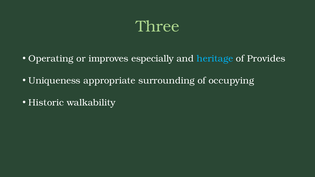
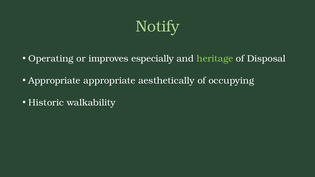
Three: Three -> Notify
heritage colour: light blue -> light green
Provides: Provides -> Disposal
Uniqueness at (54, 81): Uniqueness -> Appropriate
surrounding: surrounding -> aesthetically
